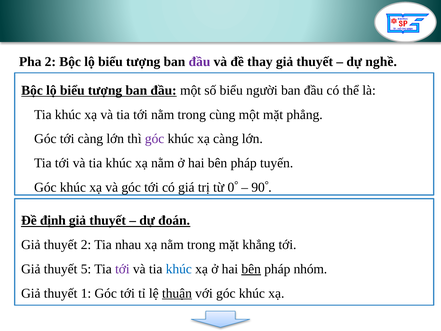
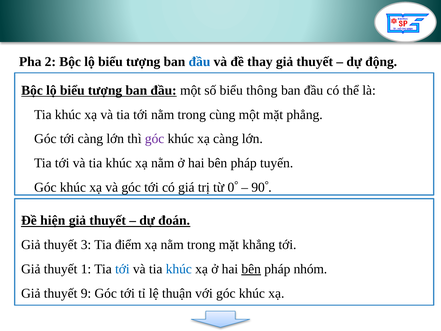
đầu at (199, 62) colour: purple -> blue
nghề: nghề -> động
người: người -> thông
định: định -> hiện
thuyết 2: 2 -> 3
nhau: nhau -> điểm
5: 5 -> 1
tới at (122, 269) colour: purple -> blue
1: 1 -> 9
thuận underline: present -> none
